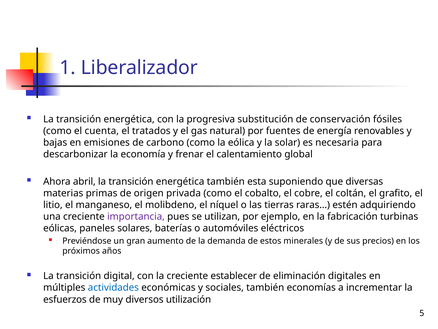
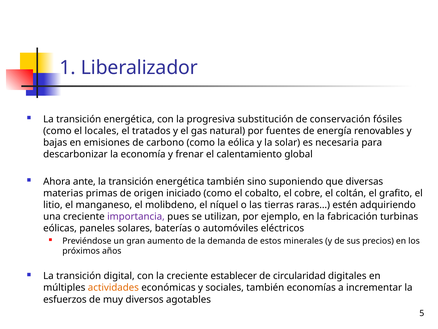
cuenta: cuenta -> locales
abril: abril -> ante
esta: esta -> sino
privada: privada -> iniciado
eliminación: eliminación -> circularidad
actividades colour: blue -> orange
utilización: utilización -> agotables
